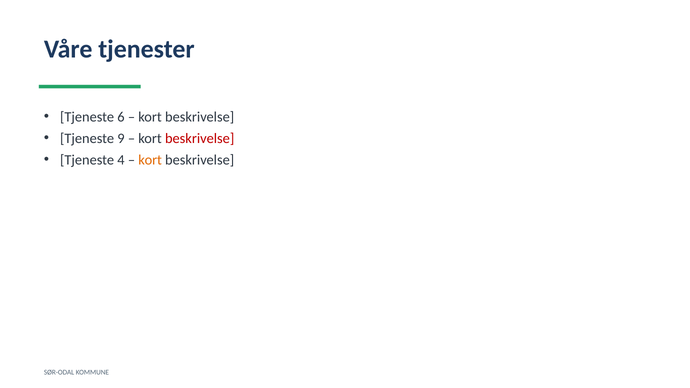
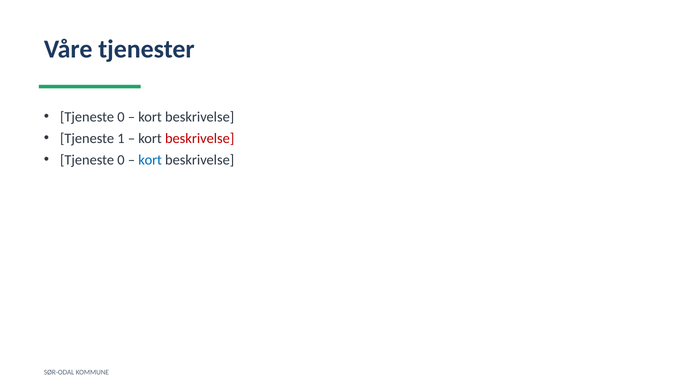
6 at (121, 117): 6 -> 0
9: 9 -> 1
4 at (121, 160): 4 -> 0
kort at (150, 160) colour: orange -> blue
